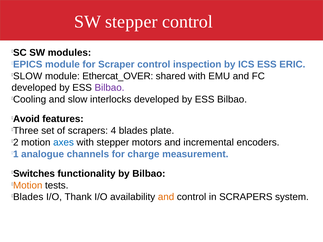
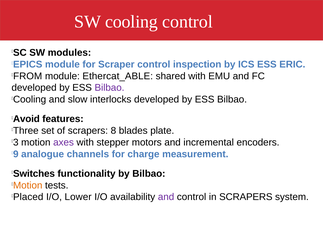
SW stepper: stepper -> cooling
SLOW at (28, 76): SLOW -> FROM
Ethercat_OVER: Ethercat_OVER -> Ethercat_ABLE
4: 4 -> 8
2: 2 -> 3
axes colour: blue -> purple
1: 1 -> 9
Blades at (28, 197): Blades -> Placed
Thank: Thank -> Lower
and at (166, 197) colour: orange -> purple
